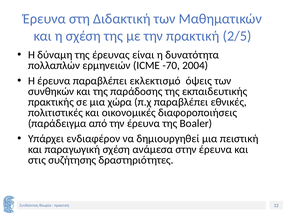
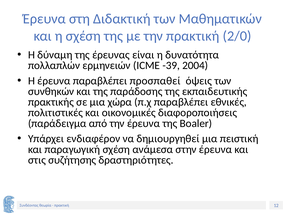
2/5: 2/5 -> 2/0
-70: -70 -> -39
εκλεκτισμό: εκλεκτισμό -> προσπαθεί
